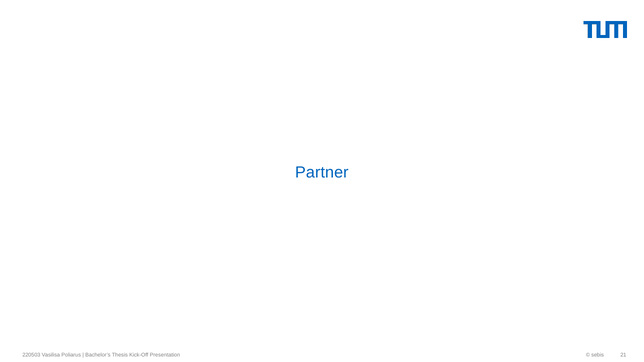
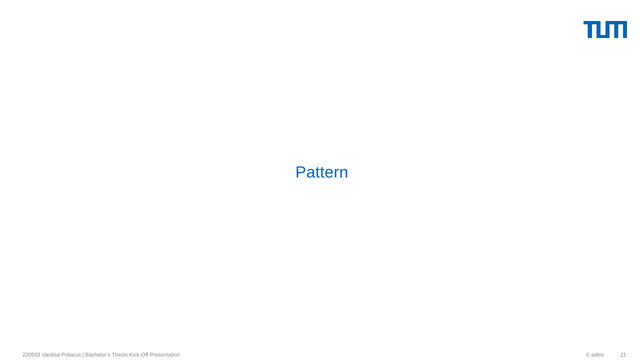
Partner: Partner -> Pattern
